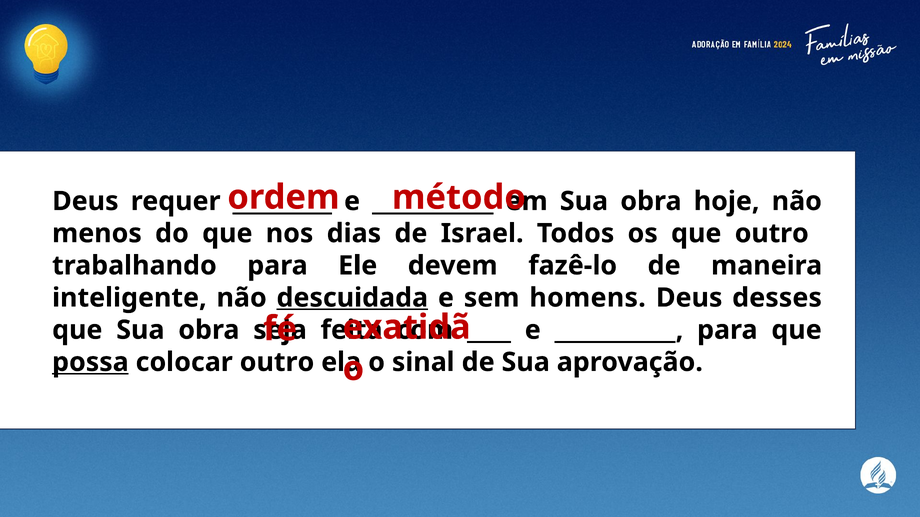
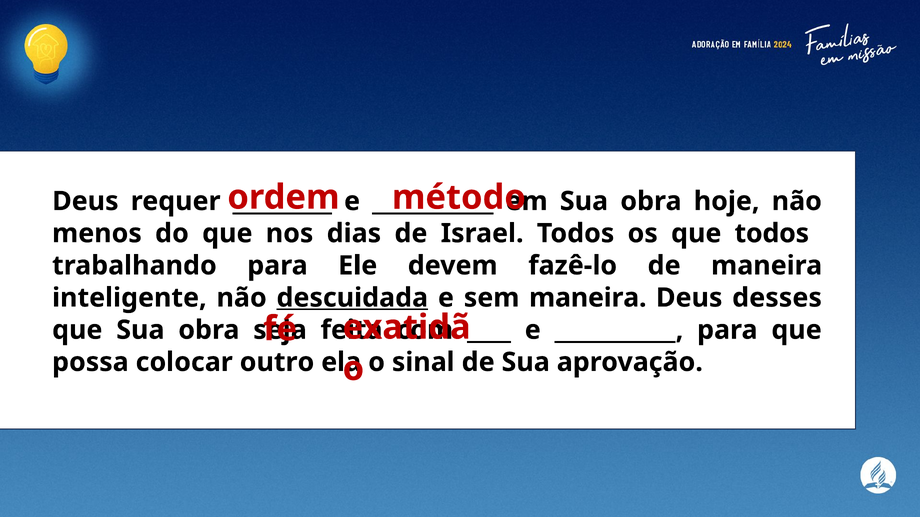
que outro: outro -> todos
sem homens: homens -> maneira
possa underline: present -> none
